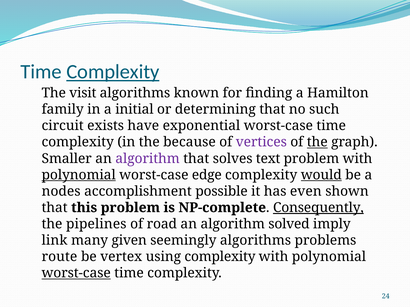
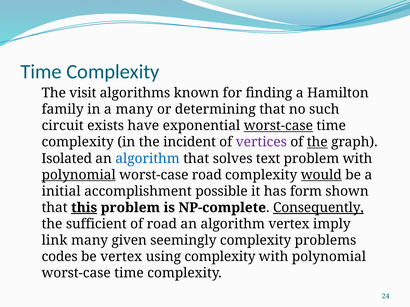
Complexity at (113, 72) underline: present -> none
a initial: initial -> many
worst-case at (278, 126) underline: none -> present
because: because -> incident
Smaller: Smaller -> Isolated
algorithm at (148, 159) colour: purple -> blue
worst-case edge: edge -> road
nodes: nodes -> initial
even: even -> form
this underline: none -> present
pipelines: pipelines -> sufficient
algorithm solved: solved -> vertex
seemingly algorithms: algorithms -> complexity
route: route -> codes
worst-case at (76, 274) underline: present -> none
